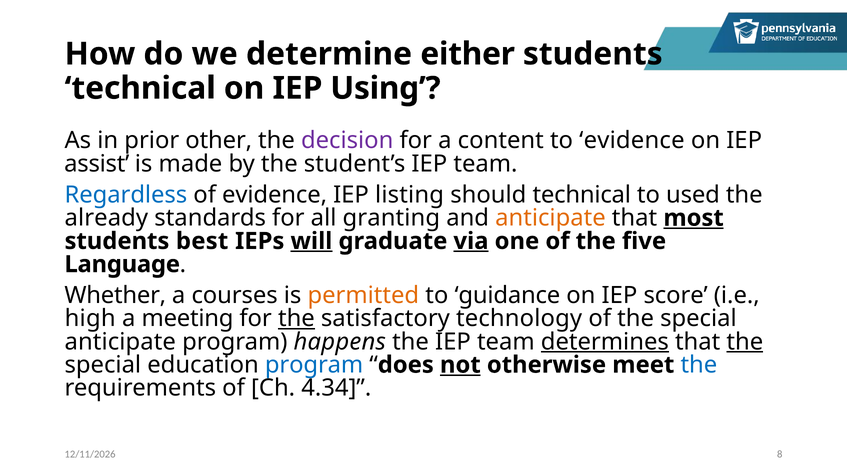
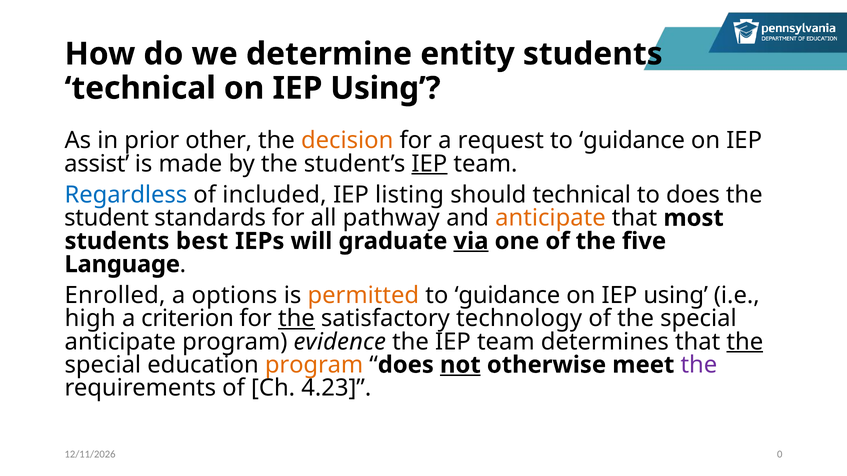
either: either -> entity
decision colour: purple -> orange
content: content -> request
evidence at (632, 141): evidence -> guidance
IEP at (429, 164) underline: none -> present
of evidence: evidence -> included
to used: used -> does
already: already -> student
granting: granting -> pathway
most underline: present -> none
will underline: present -> none
Whether: Whether -> Enrolled
courses: courses -> options
score at (676, 296): score -> using
meeting: meeting -> criterion
happens: happens -> evidence
determines underline: present -> none
program at (314, 365) colour: blue -> orange
the at (699, 365) colour: blue -> purple
4.34: 4.34 -> 4.23
8: 8 -> 0
